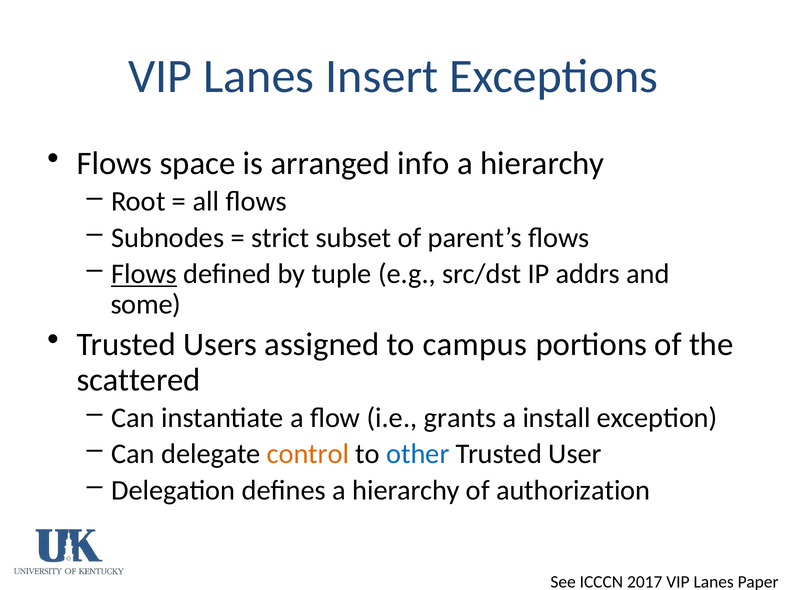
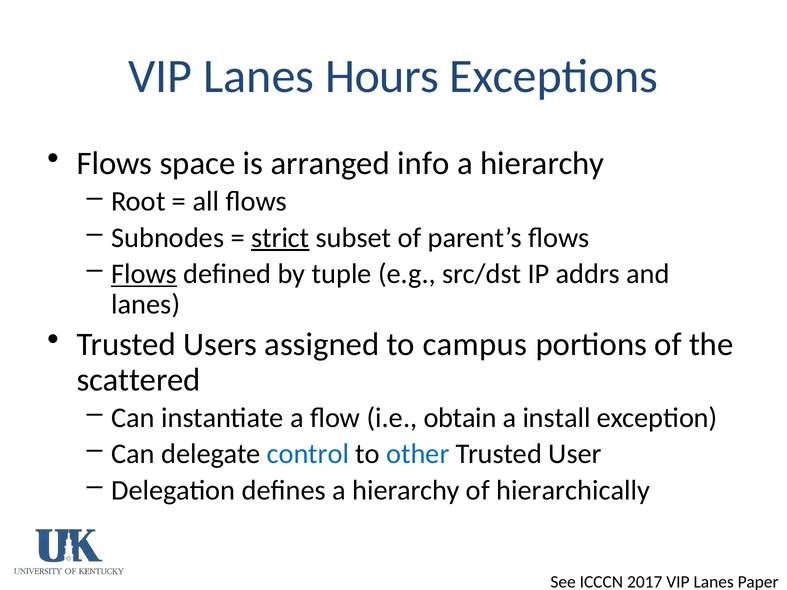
Insert: Insert -> Hours
strict underline: none -> present
some at (146, 305): some -> lanes
grants: grants -> obtain
control colour: orange -> blue
authorization: authorization -> hierarchically
